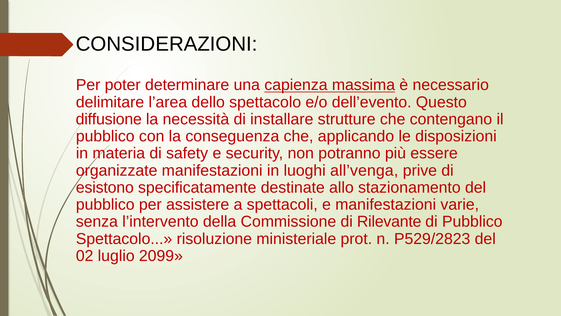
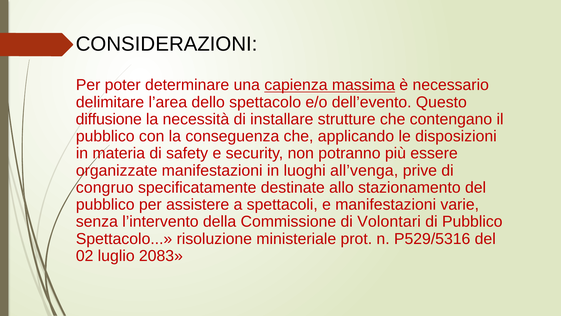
esistono: esistono -> congruo
Rilevante: Rilevante -> Volontari
P529/2823: P529/2823 -> P529/5316
2099: 2099 -> 2083
